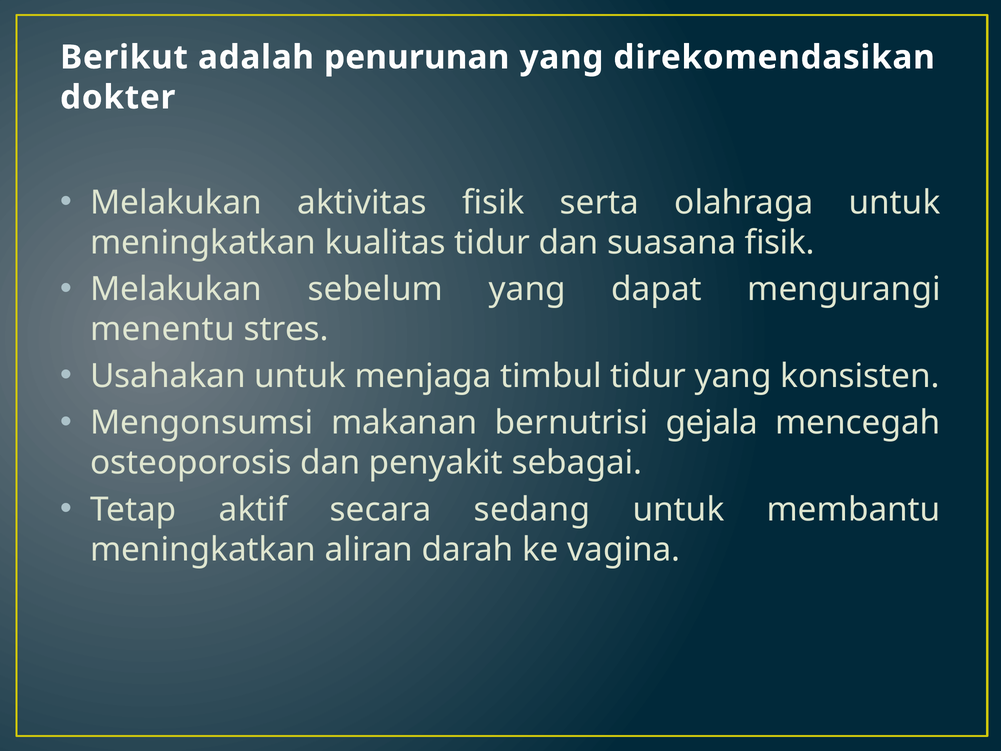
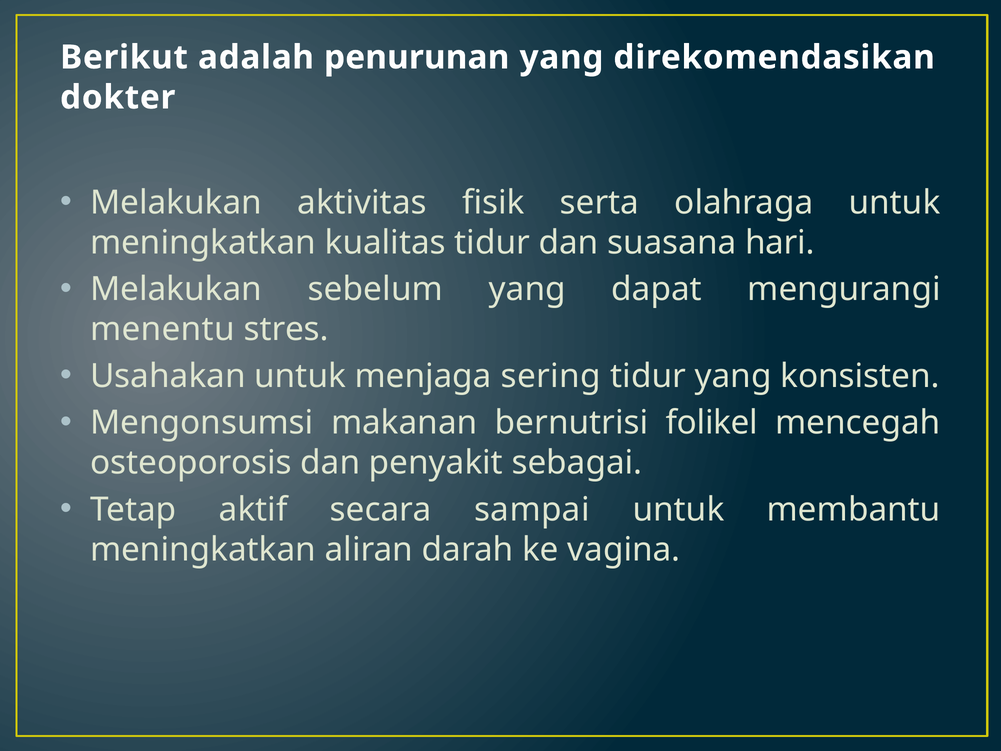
suasana fisik: fisik -> hari
timbul: timbul -> sering
gejala: gejala -> folikel
sedang: sedang -> sampai
